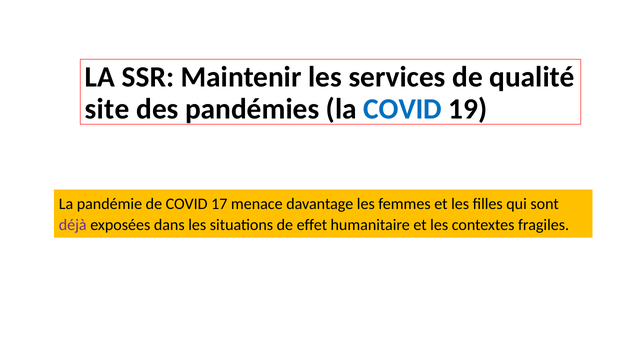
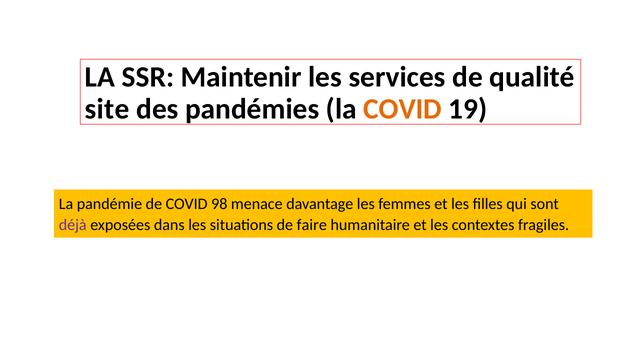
COVID at (403, 109) colour: blue -> orange
17: 17 -> 98
effet: effet -> faire
